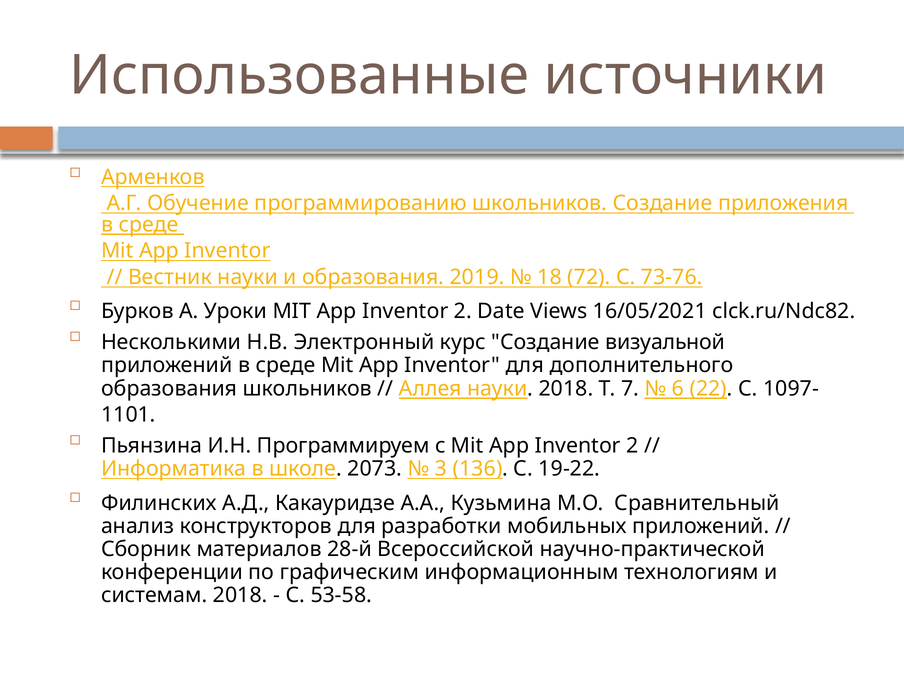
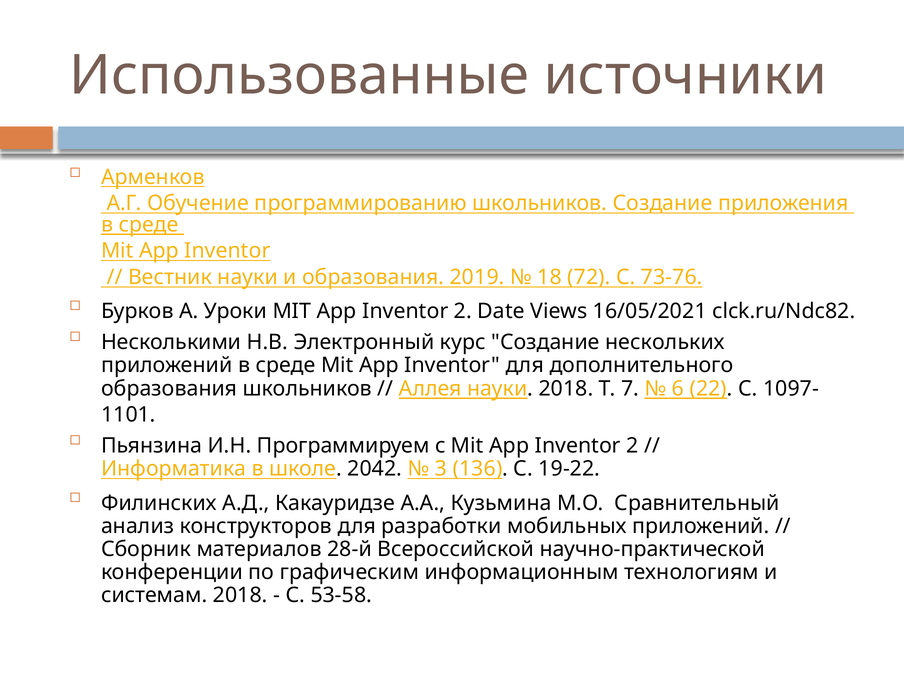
визуальной: визуальной -> нескольких
2073: 2073 -> 2042
